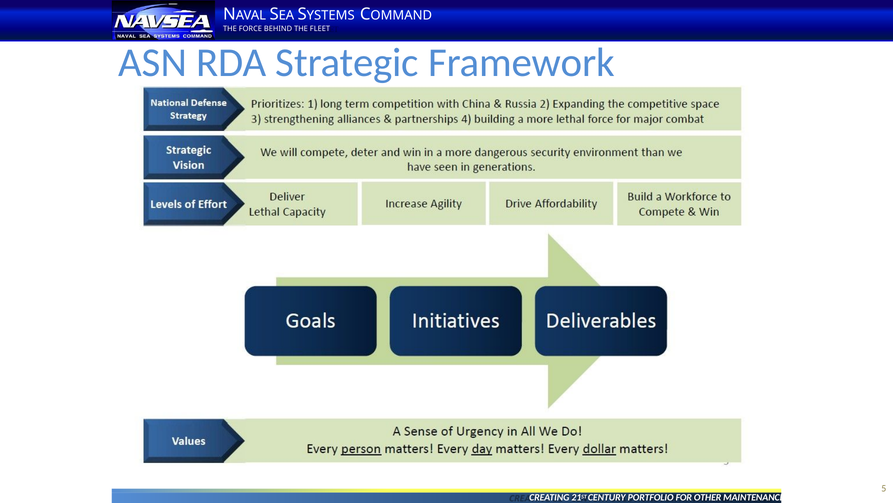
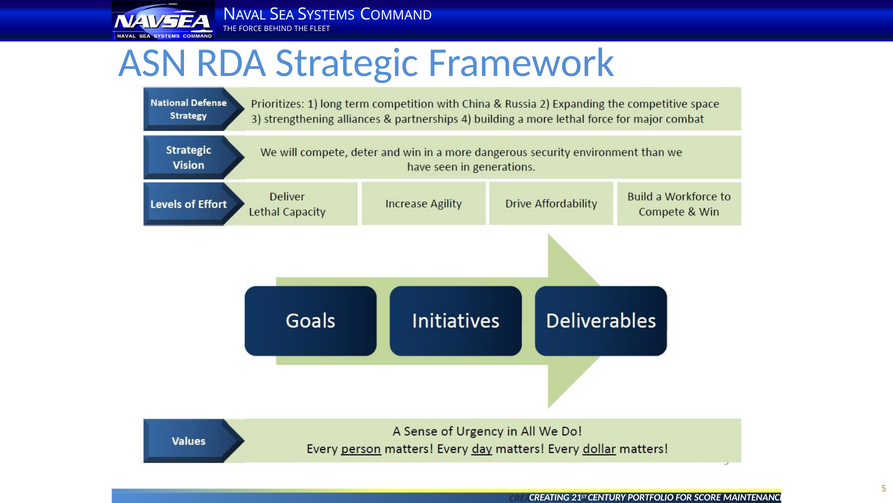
OTHER: OTHER -> SCORE
